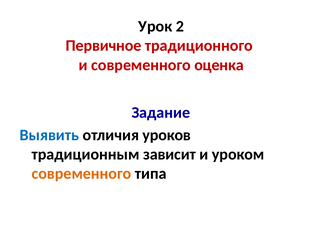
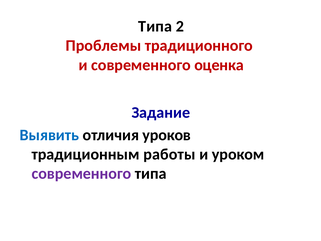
Урок at (155, 26): Урок -> Типа
Первичное: Первичное -> Проблемы
зависит: зависит -> работы
современного at (81, 174) colour: orange -> purple
